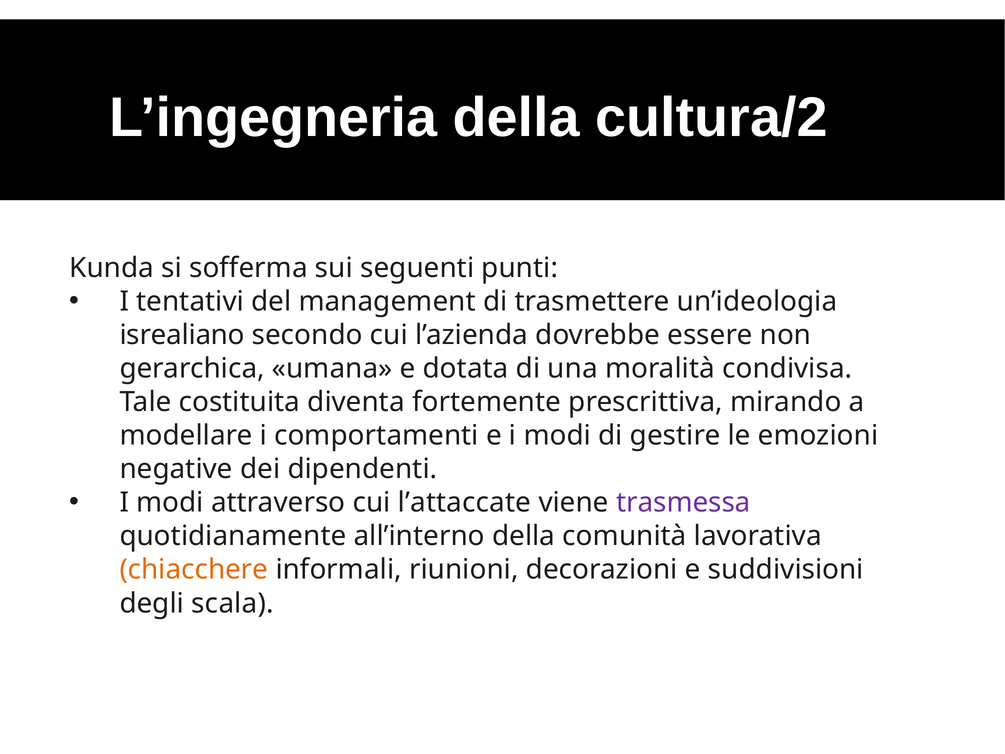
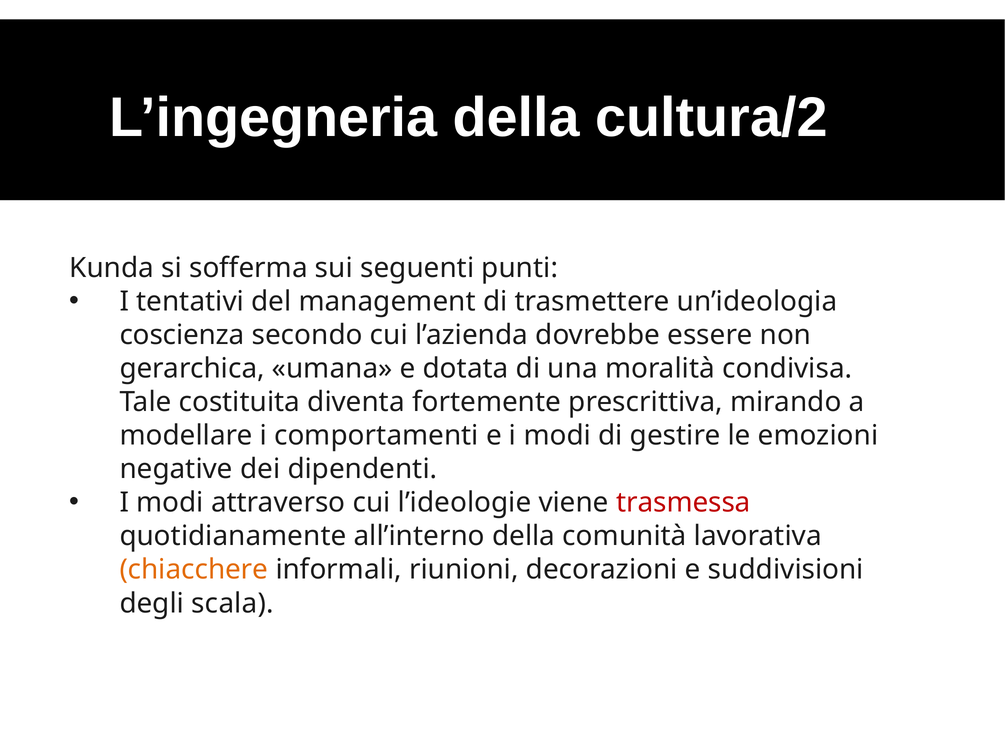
isrealiano: isrealiano -> coscienza
l’attaccate: l’attaccate -> l’ideologie
trasmessa colour: purple -> red
